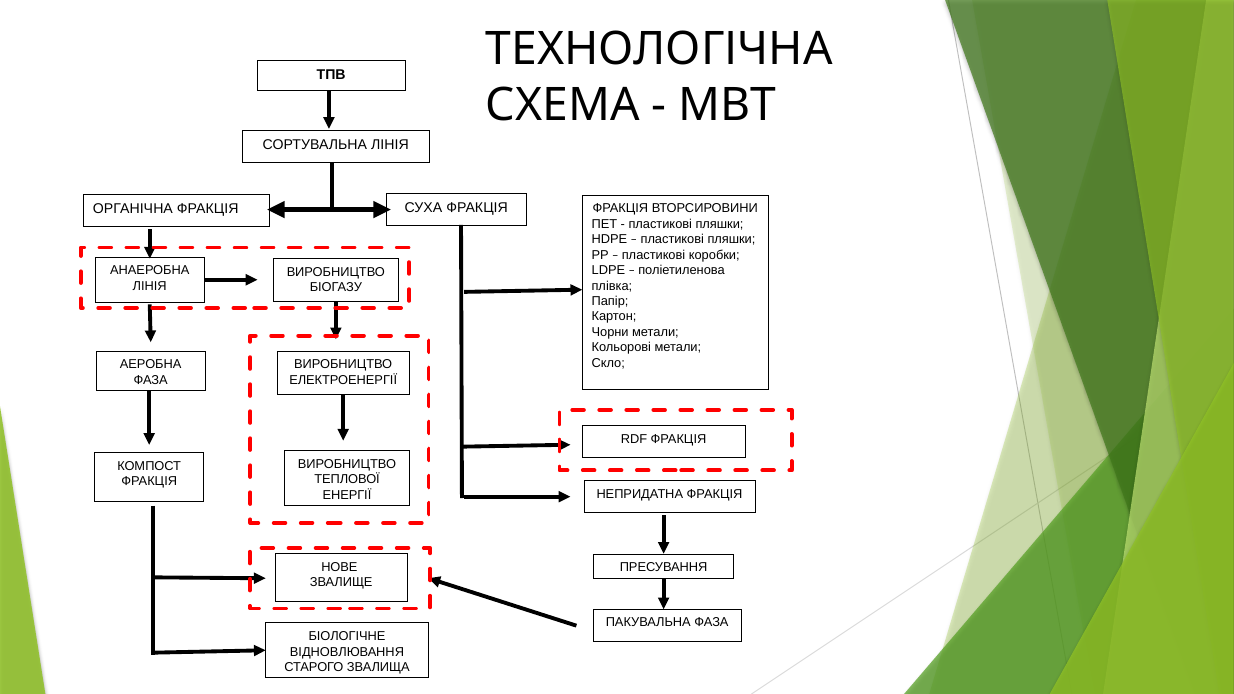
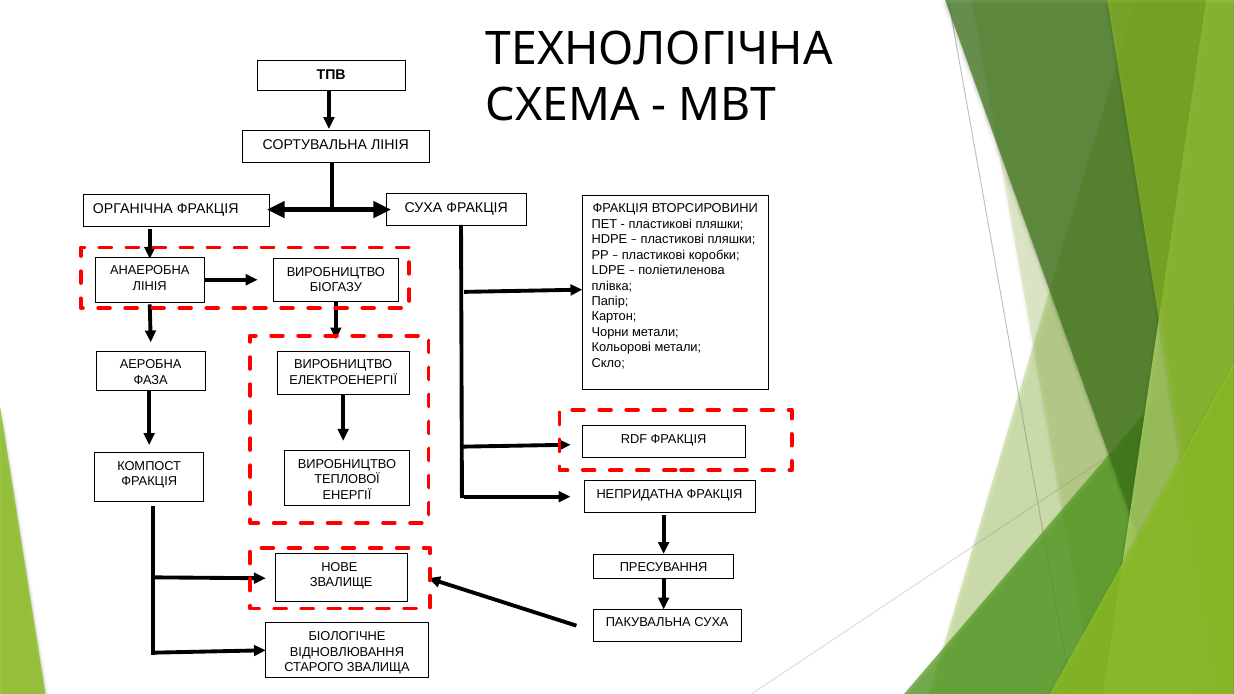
ПАКУВАЛЬНА ФАЗА: ФАЗА -> СУХА
